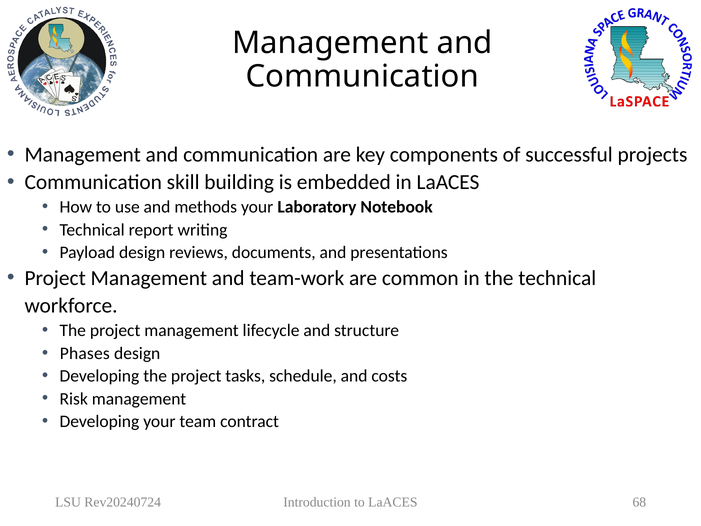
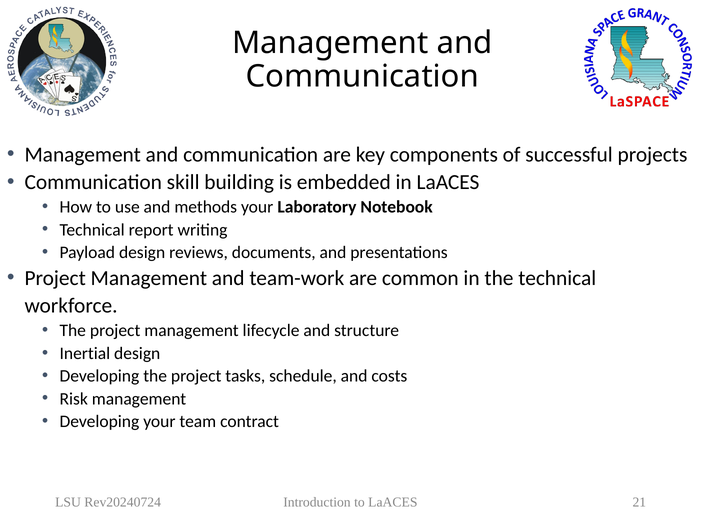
Phases: Phases -> Inertial
68: 68 -> 21
